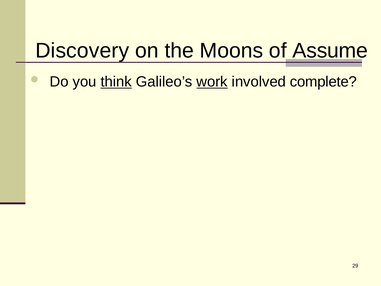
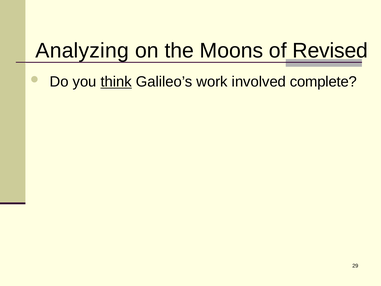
Discovery: Discovery -> Analyzing
Assume: Assume -> Revised
work underline: present -> none
